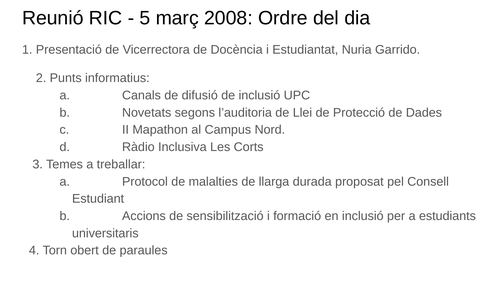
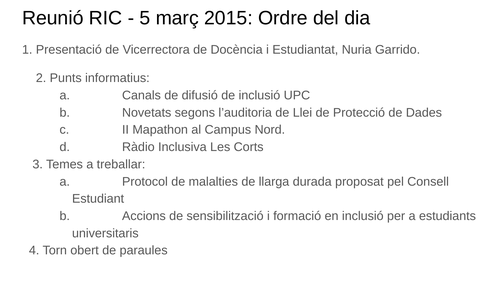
2008: 2008 -> 2015
